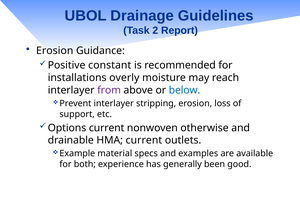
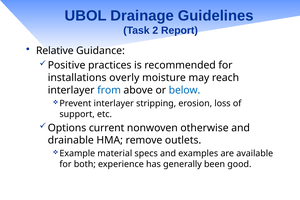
Erosion at (55, 51): Erosion -> Relative
constant: constant -> practices
from colour: purple -> blue
HMA current: current -> remove
